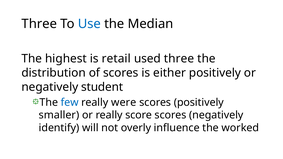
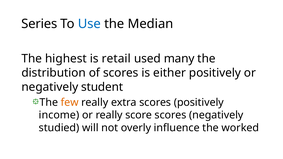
Three at (39, 24): Three -> Series
used three: three -> many
few colour: blue -> orange
were: were -> extra
smaller: smaller -> income
identify: identify -> studied
